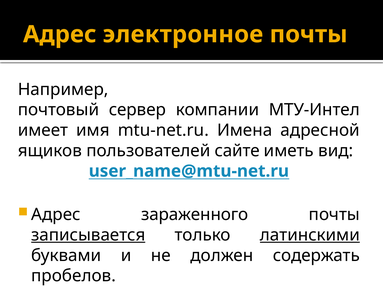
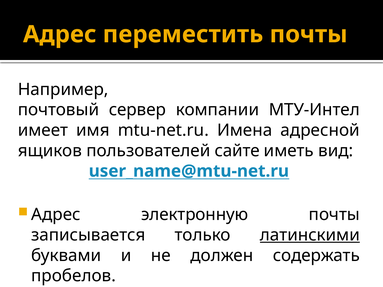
электронное: электронное -> переместить
зараженного: зараженного -> электронную
записывается underline: present -> none
